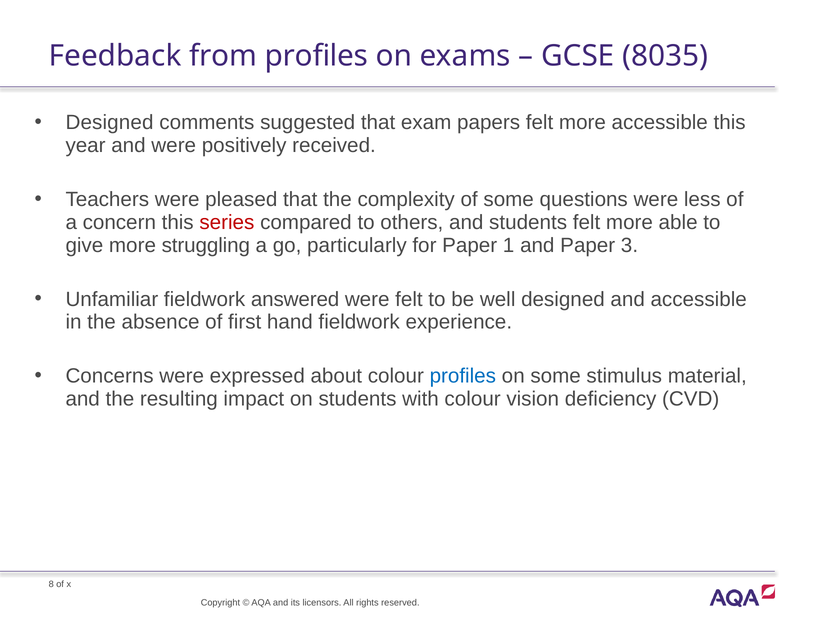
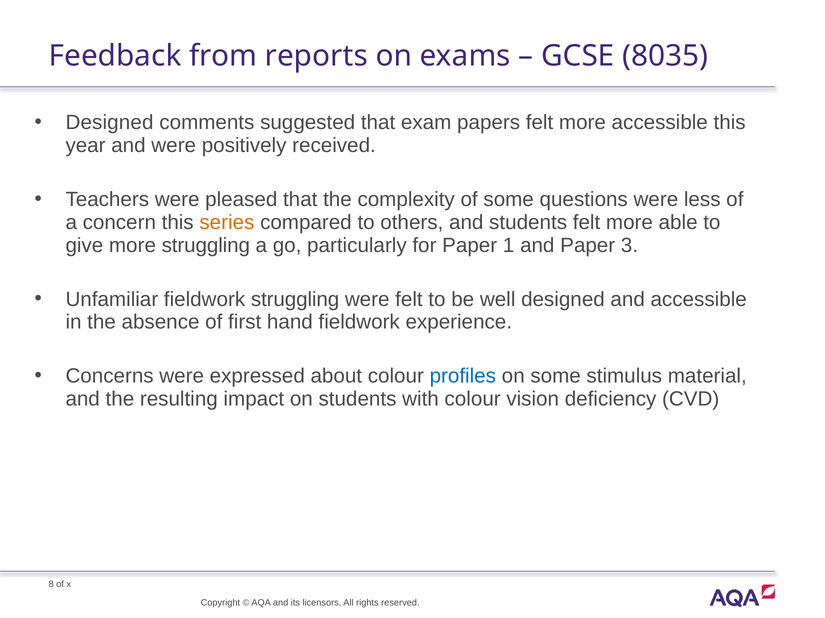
from profiles: profiles -> reports
series colour: red -> orange
fieldwork answered: answered -> struggling
